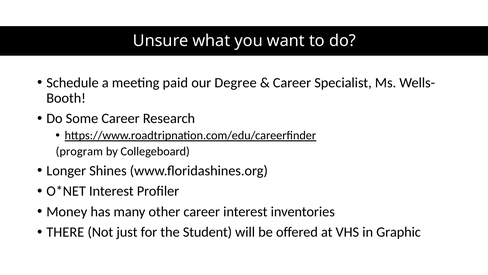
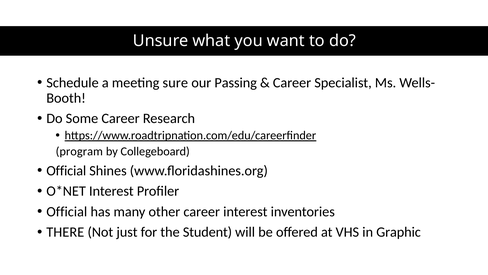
paid: paid -> sure
Degree: Degree -> Passing
Longer at (66, 170): Longer -> Official
Money at (67, 211): Money -> Official
